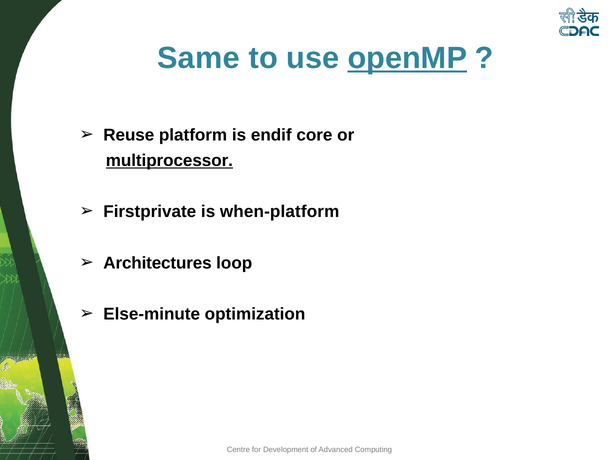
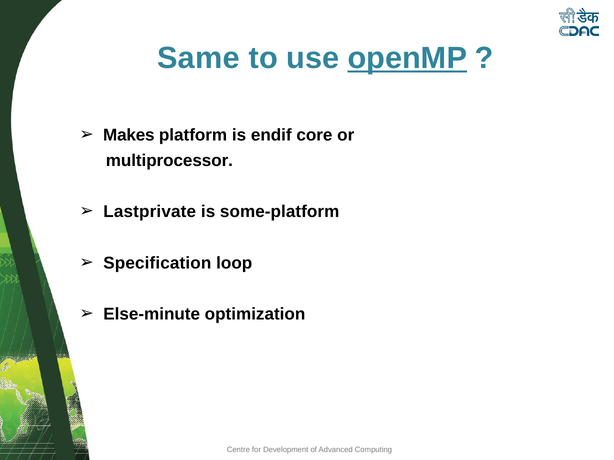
Reuse: Reuse -> Makes
multiprocessor underline: present -> none
Firstprivate: Firstprivate -> Lastprivate
when-platform: when-platform -> some-platform
Architectures: Architectures -> Specification
